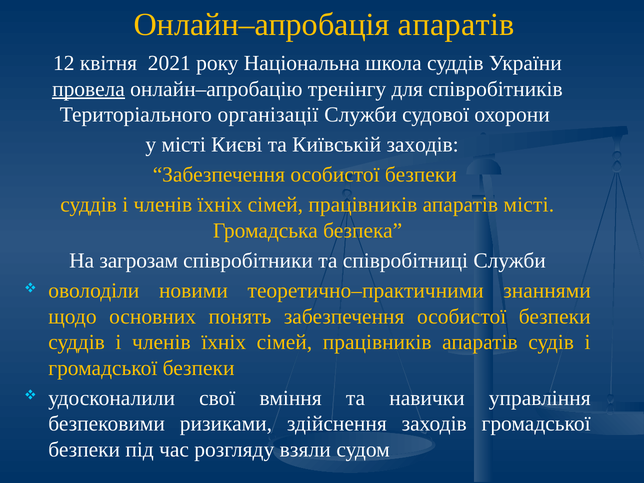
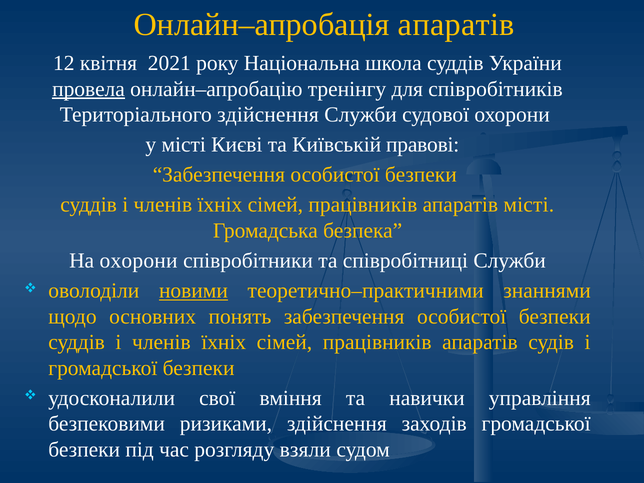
Територіального організації: організації -> здійснення
Київській заходів: заходів -> правові
На загрозам: загрозам -> охорони
новими underline: none -> present
